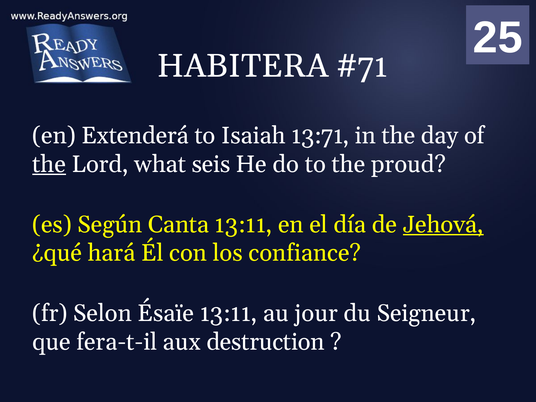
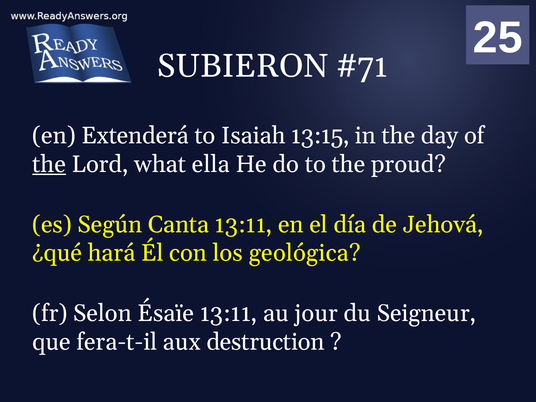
HABITERA: HABITERA -> SUBIERON
13:71: 13:71 -> 13:15
seis: seis -> ella
Jehová underline: present -> none
confiance: confiance -> geológica
